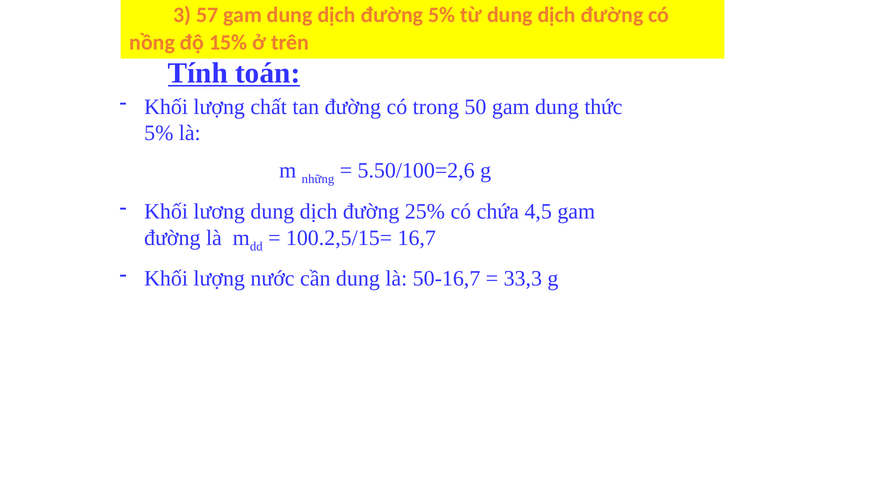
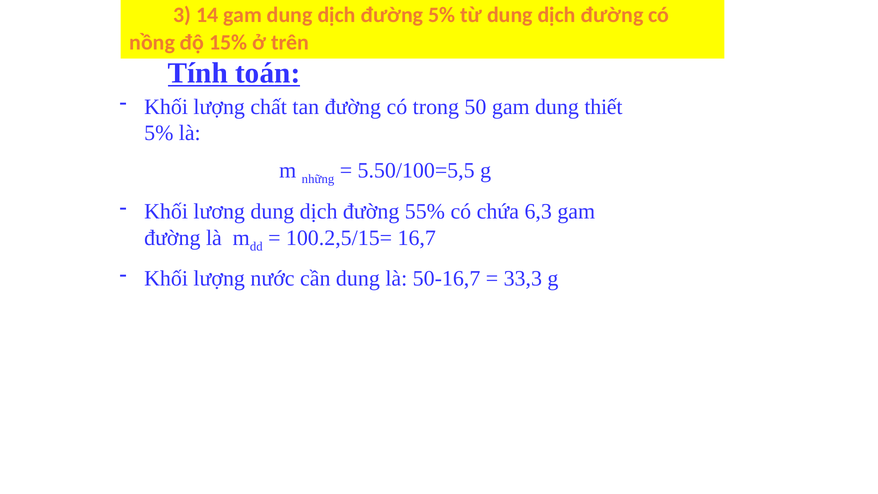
57: 57 -> 14
thức: thức -> thiết
5.50/100=2,6: 5.50/100=2,6 -> 5.50/100=5,5
25%: 25% -> 55%
4,5: 4,5 -> 6,3
